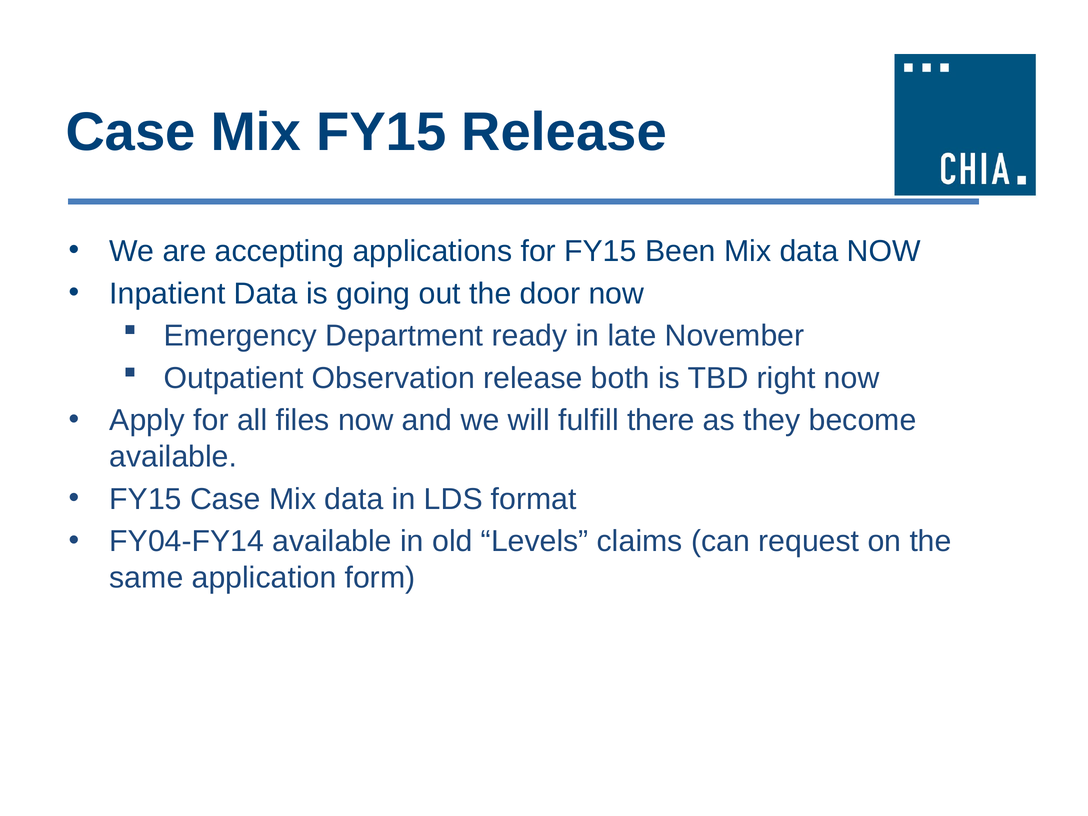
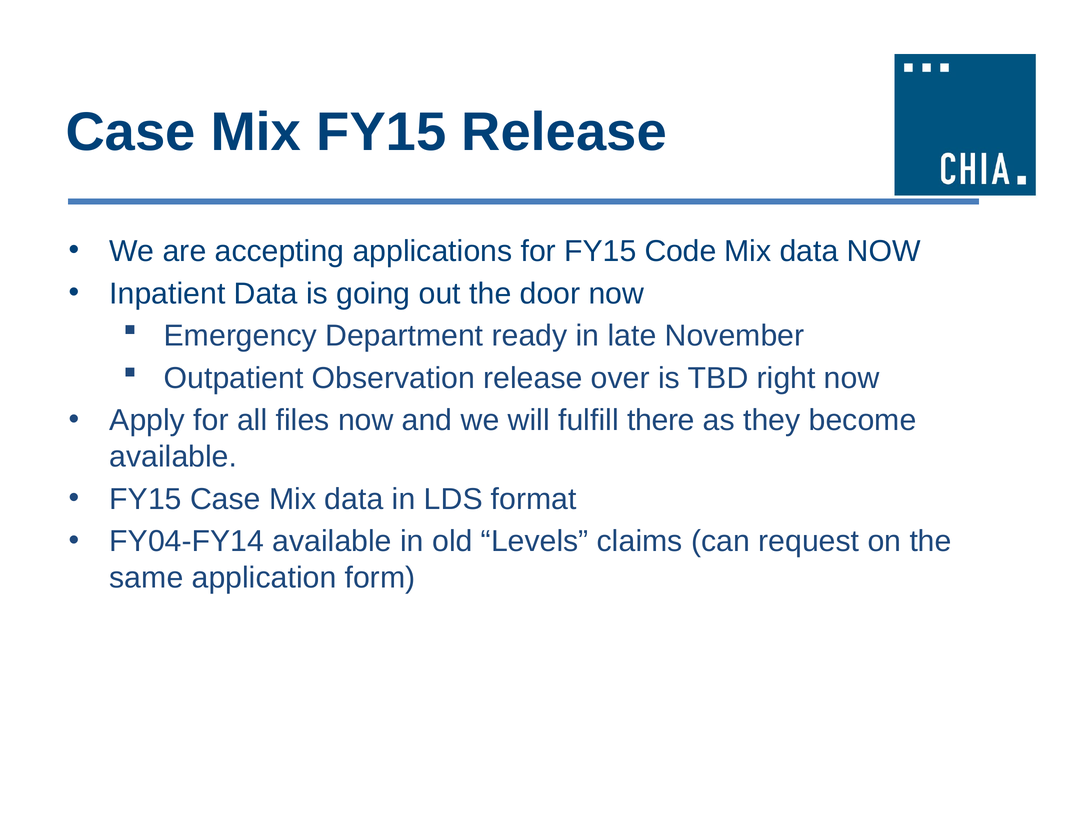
Been: Been -> Code
both: both -> over
